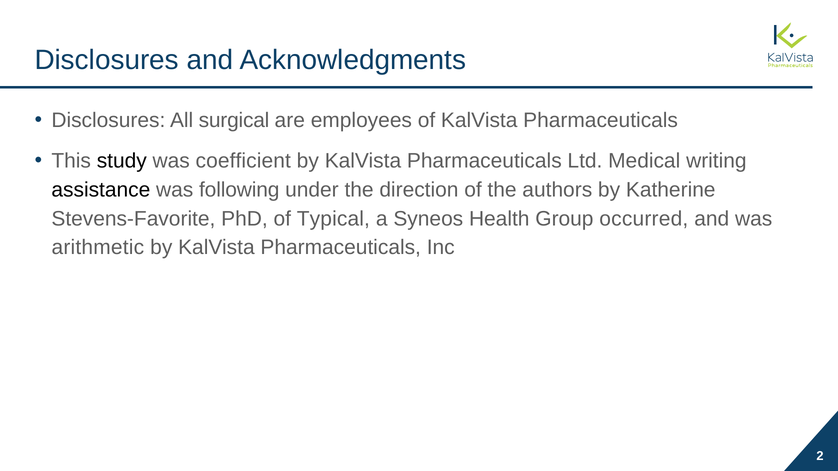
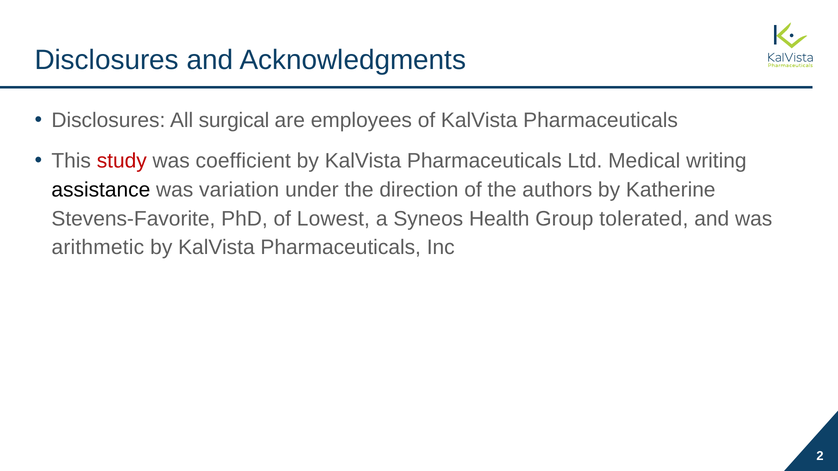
study colour: black -> red
following: following -> variation
Typical: Typical -> Lowest
occurred: occurred -> tolerated
